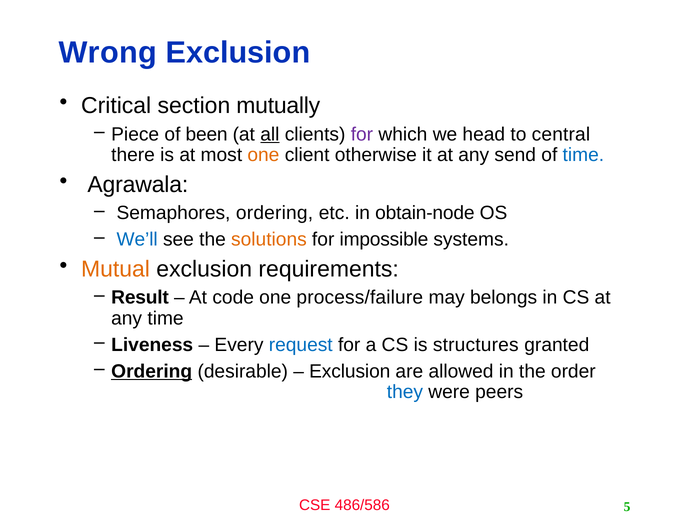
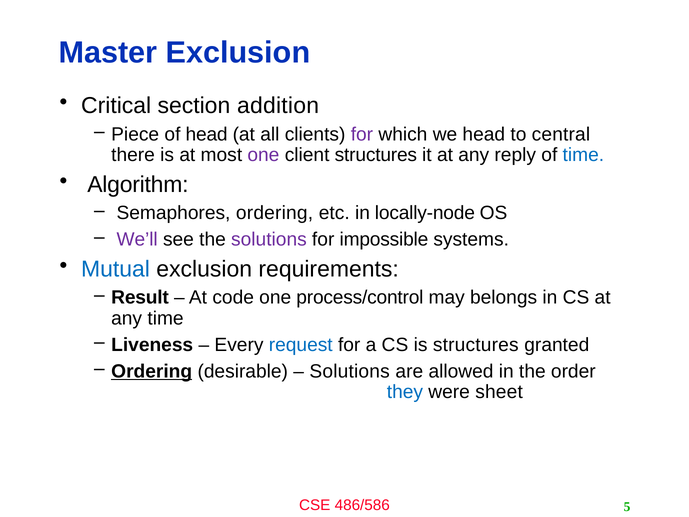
Wrong: Wrong -> Master
mutually: mutually -> addition
of been: been -> head
all underline: present -> none
one at (263, 155) colour: orange -> purple
client otherwise: otherwise -> structures
send: send -> reply
Agrawala: Agrawala -> Algorithm
obtain-node: obtain-node -> locally-node
We’ll colour: blue -> purple
solutions at (269, 239) colour: orange -> purple
Mutual colour: orange -> blue
process/failure: process/failure -> process/control
Exclusion at (350, 371): Exclusion -> Solutions
peers: peers -> sheet
